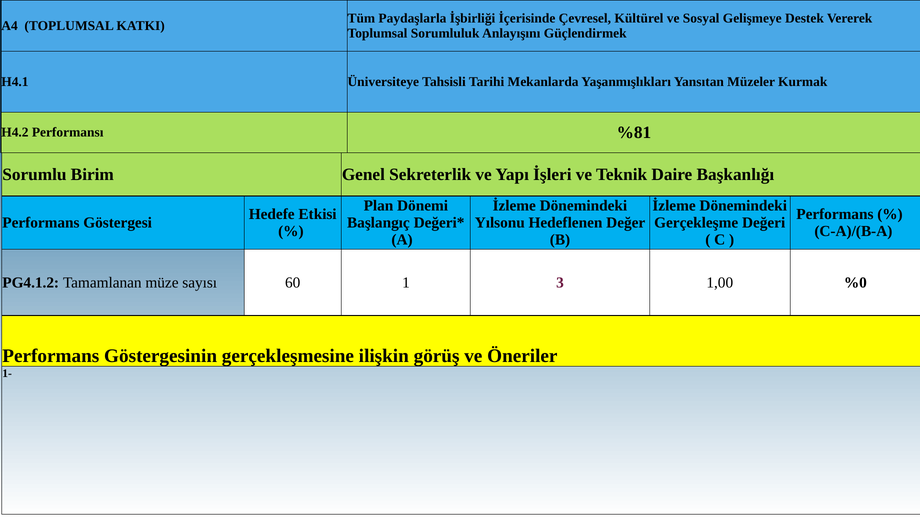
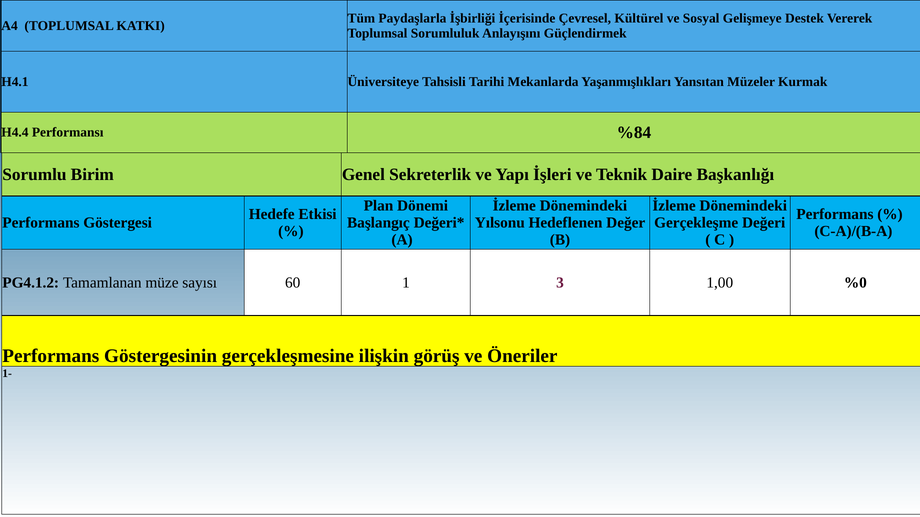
H4.2: H4.2 -> H4.4
%81: %81 -> %84
